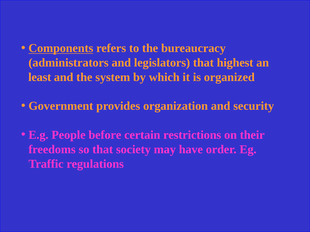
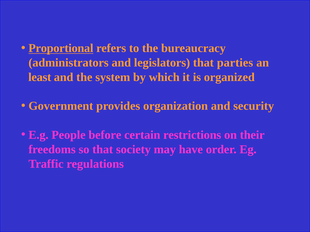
Components: Components -> Proportional
highest: highest -> parties
